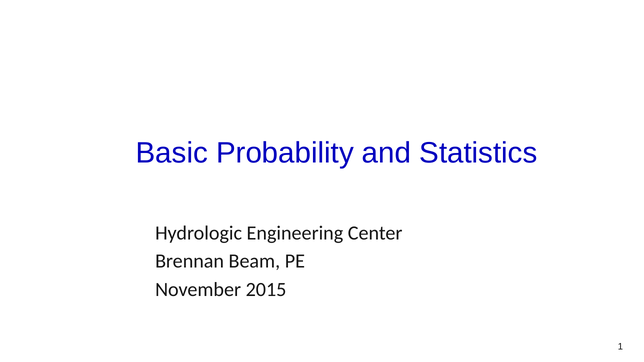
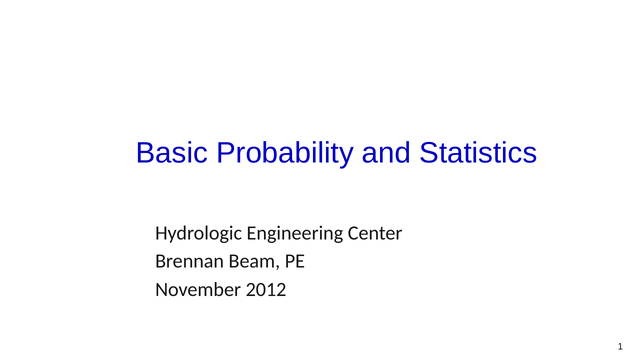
2015: 2015 -> 2012
